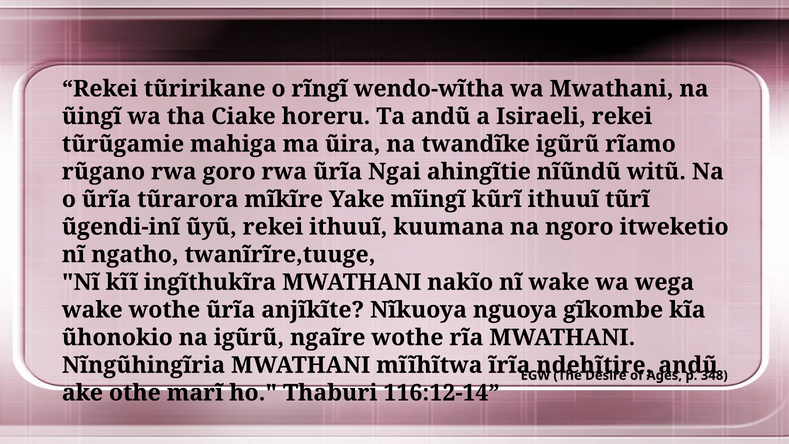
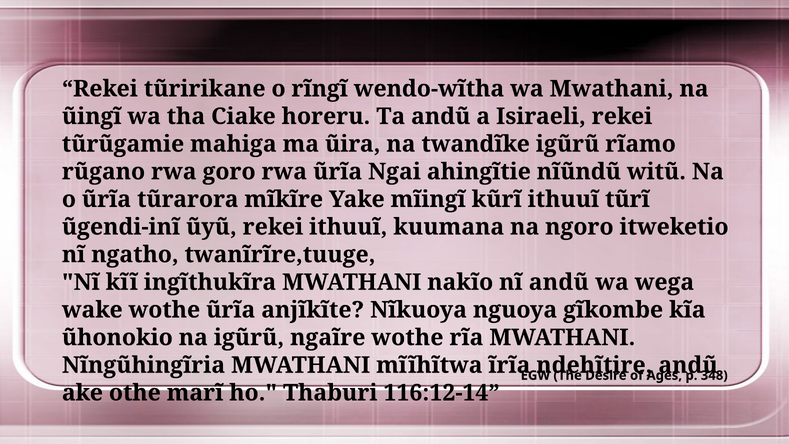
nĩ wake: wake -> andũ
